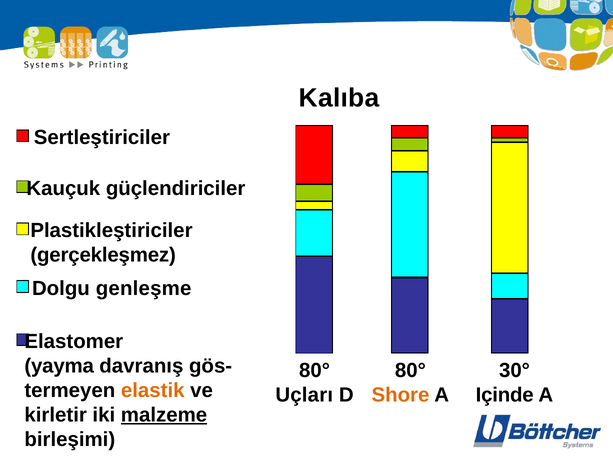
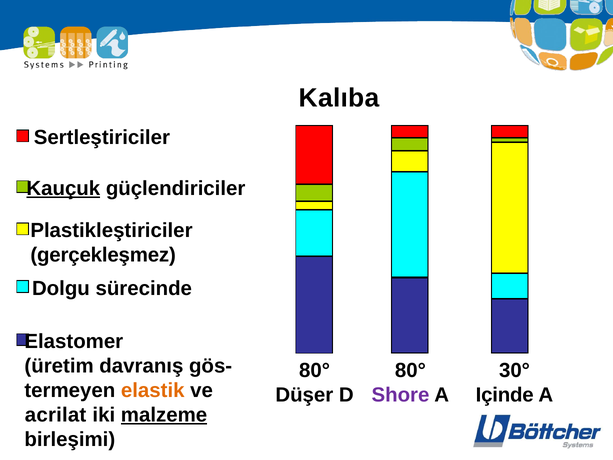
Kauçuk underline: none -> present
genleşme: genleşme -> sürecinde
yayma: yayma -> üretim
Uçları: Uçları -> Düşer
Shore colour: orange -> purple
kirletir: kirletir -> acrilat
